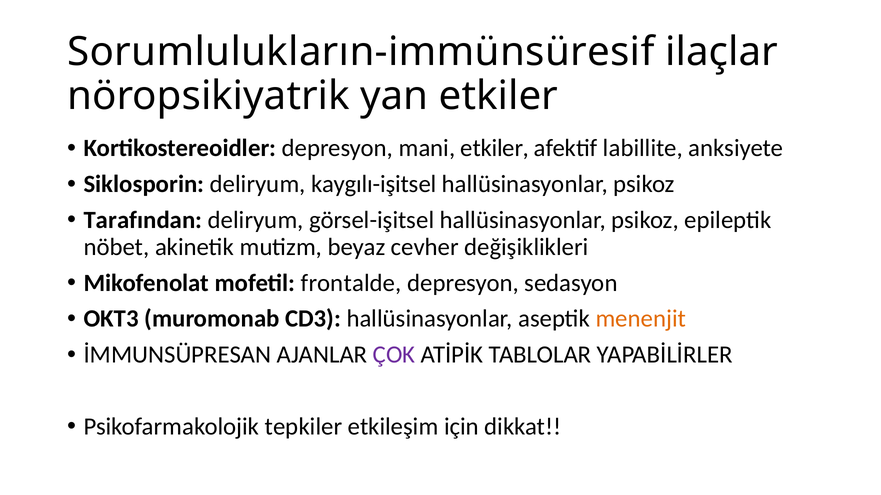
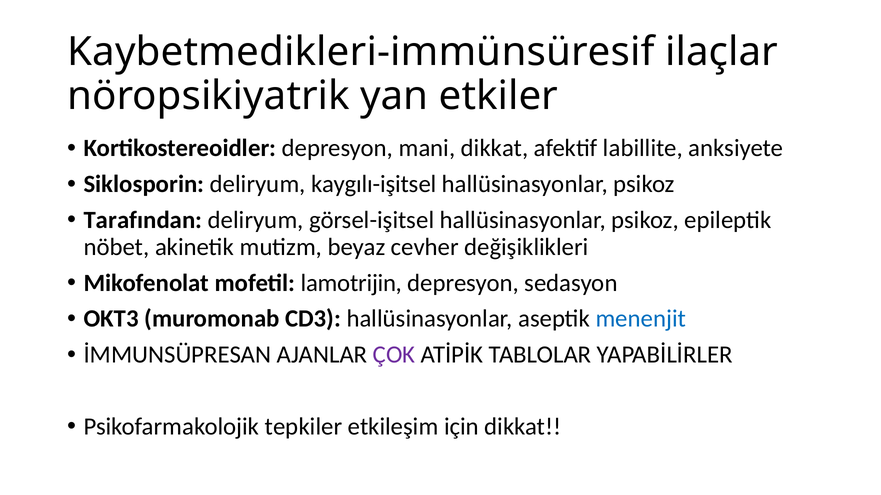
Sorumlulukların-immünsüresif: Sorumlulukların-immünsüresif -> Kaybetmedikleri-immünsüresif
mani etkiler: etkiler -> dikkat
frontalde: frontalde -> lamotrijin
menenjit colour: orange -> blue
